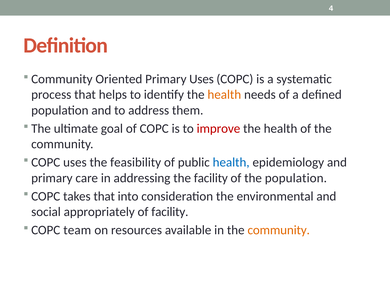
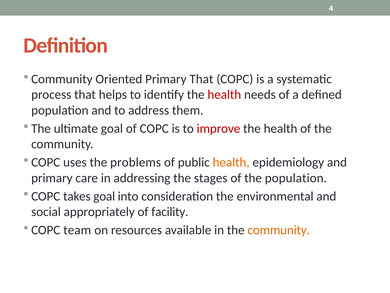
Primary Uses: Uses -> That
health at (224, 95) colour: orange -> red
feasibility: feasibility -> problems
health at (231, 162) colour: blue -> orange
the facility: facility -> stages
takes that: that -> goal
